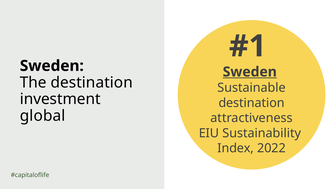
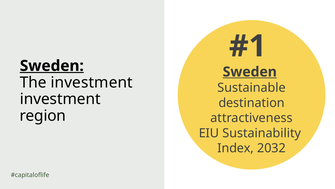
Sweden at (52, 66) underline: none -> present
The destination: destination -> investment
global: global -> region
2022: 2022 -> 2032
